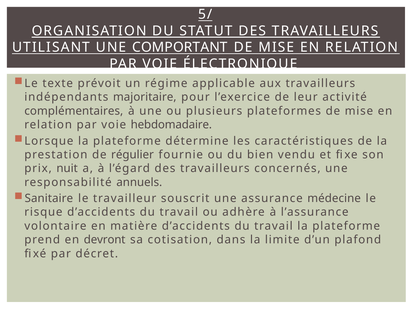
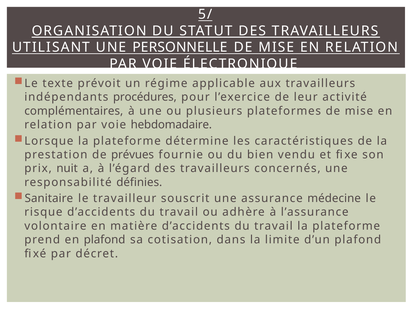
COMPORTANT: COMPORTANT -> PERSONNELLE
majoritaire: majoritaire -> procédures
régulier: régulier -> prévues
annuels: annuels -> définies
en devront: devront -> plafond
